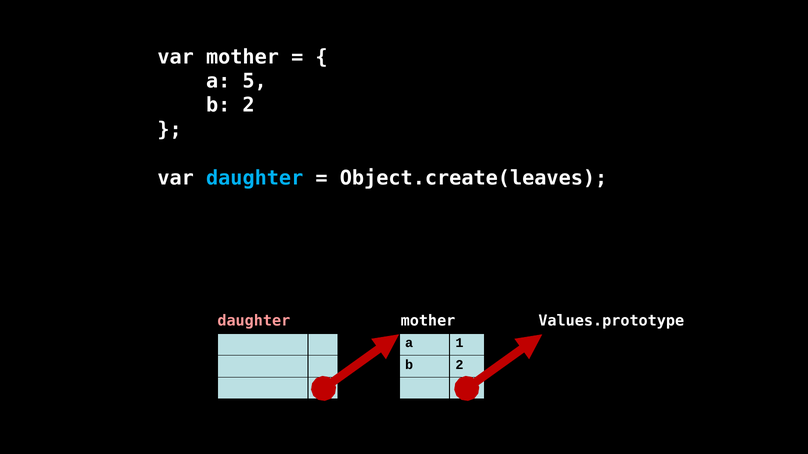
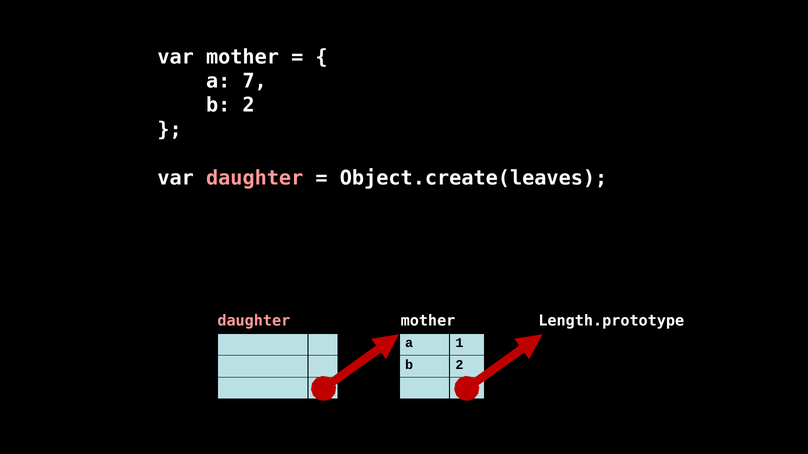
5: 5 -> 7
daughter at (255, 178) colour: light blue -> pink
Values.prototype: Values.prototype -> Length.prototype
